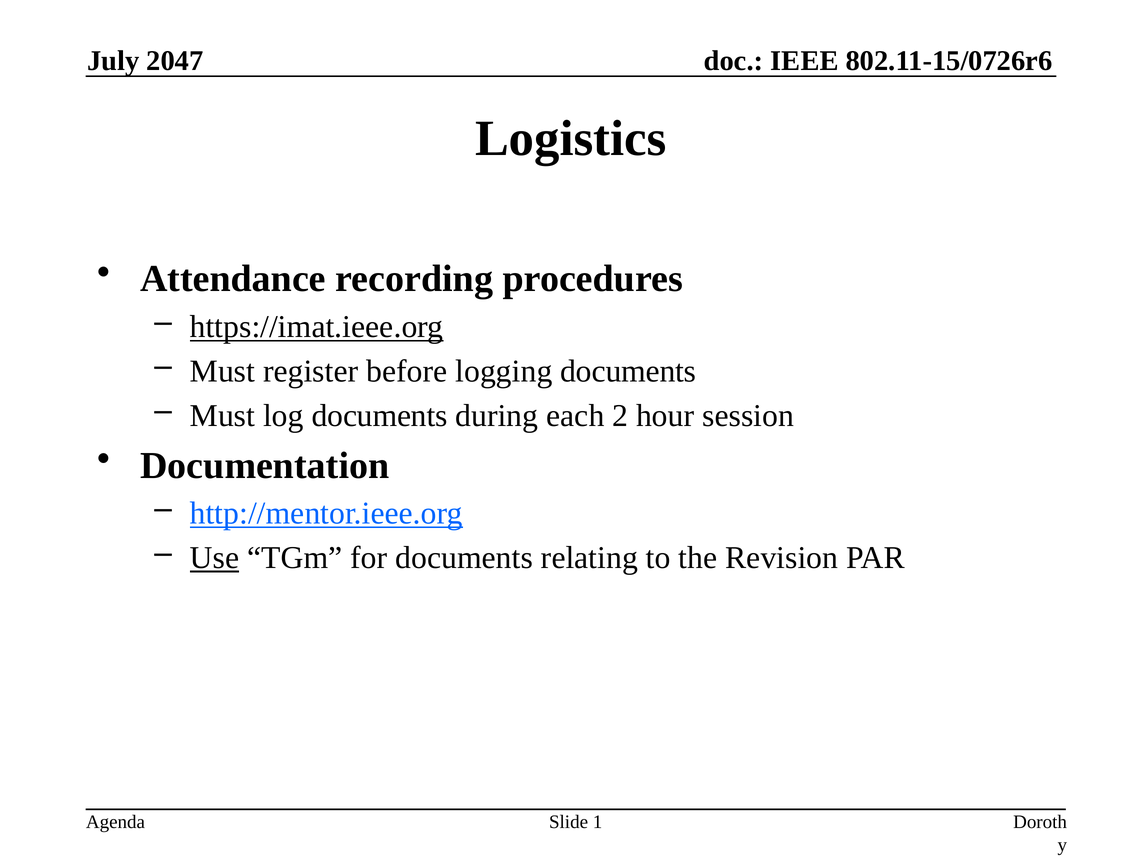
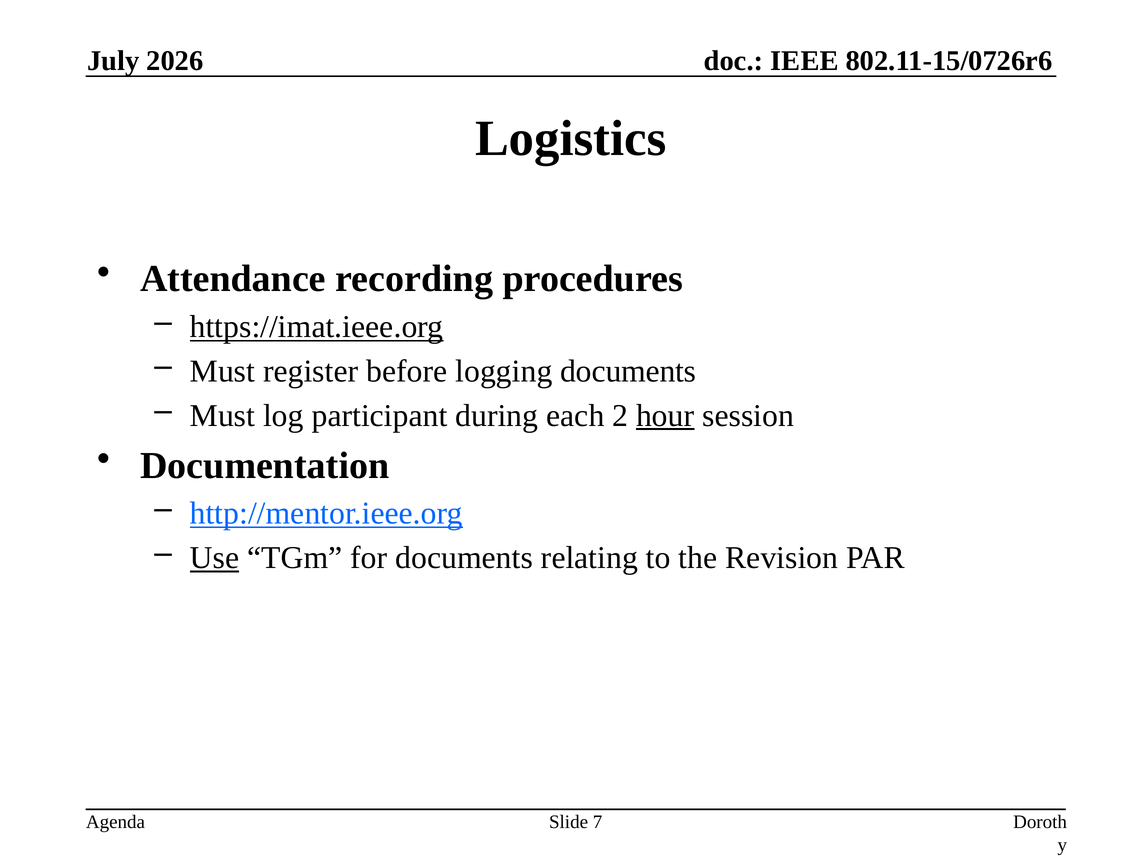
2047: 2047 -> 2026
log documents: documents -> participant
hour underline: none -> present
1: 1 -> 7
